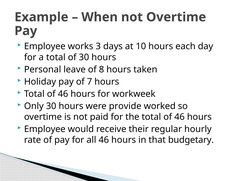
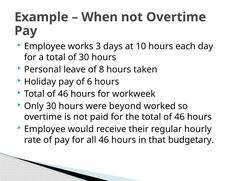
7: 7 -> 6
provide: provide -> beyond
